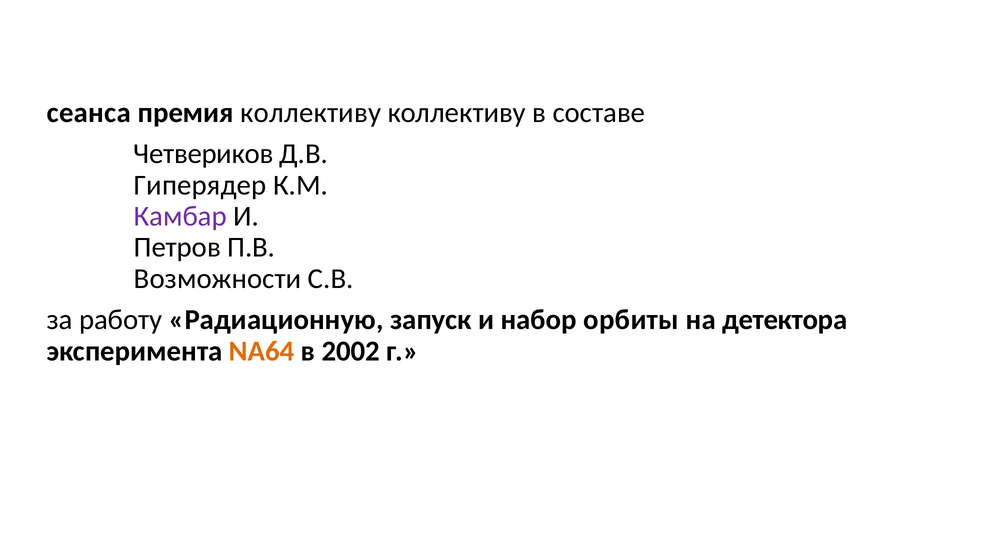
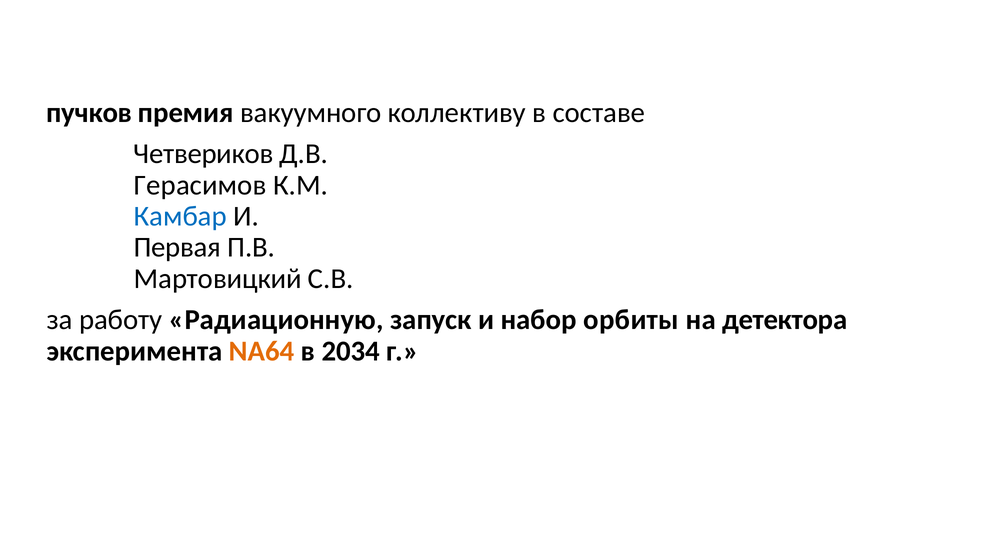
сеанса: сеанса -> пучков
премия коллективу: коллективу -> вакуумного
Гиперядер: Гиперядер -> Герасимов
Камбар colour: purple -> blue
Петров: Петров -> Первая
Возможности: Возможности -> Мартовицкий
2002: 2002 -> 2034
